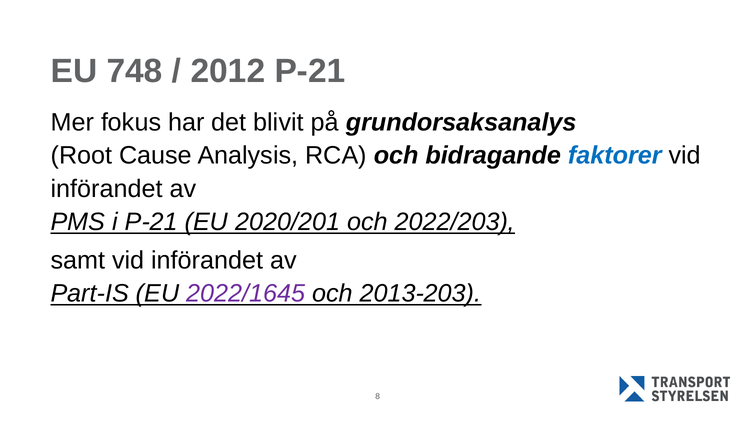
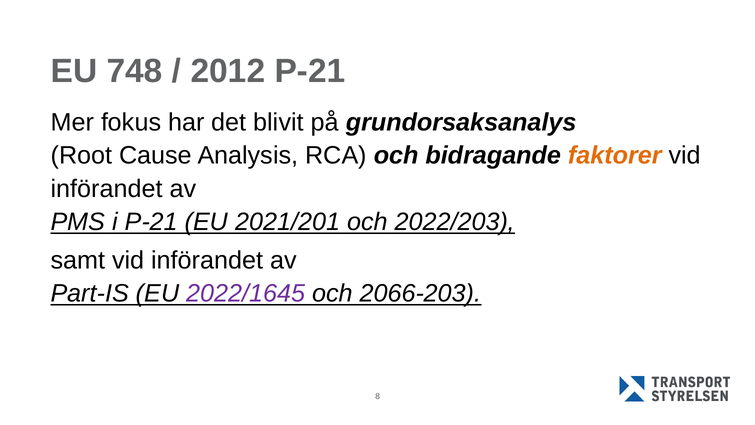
faktorer colour: blue -> orange
2020/201: 2020/201 -> 2021/201
2013-203: 2013-203 -> 2066-203
